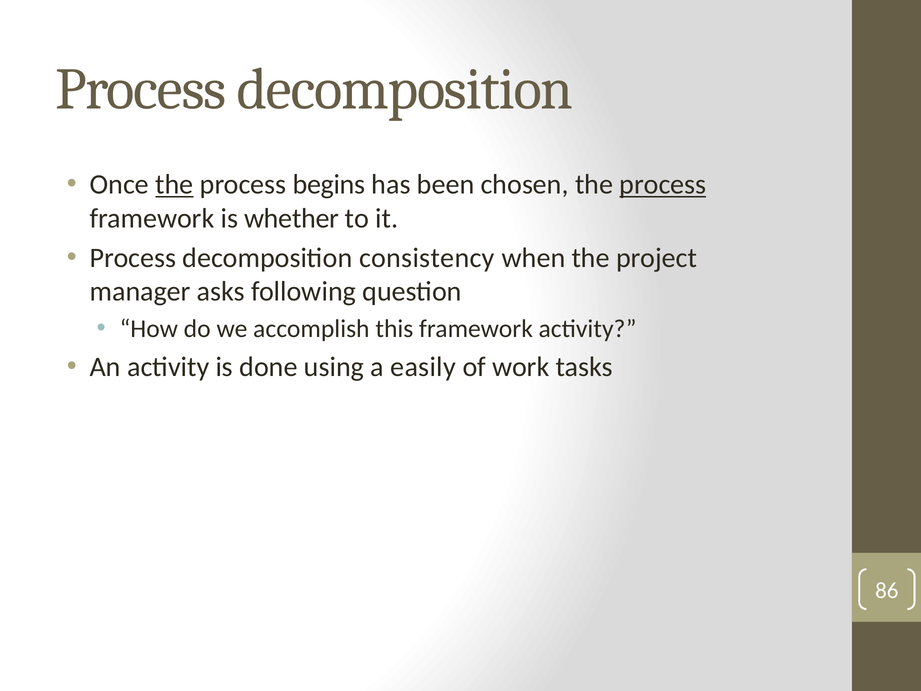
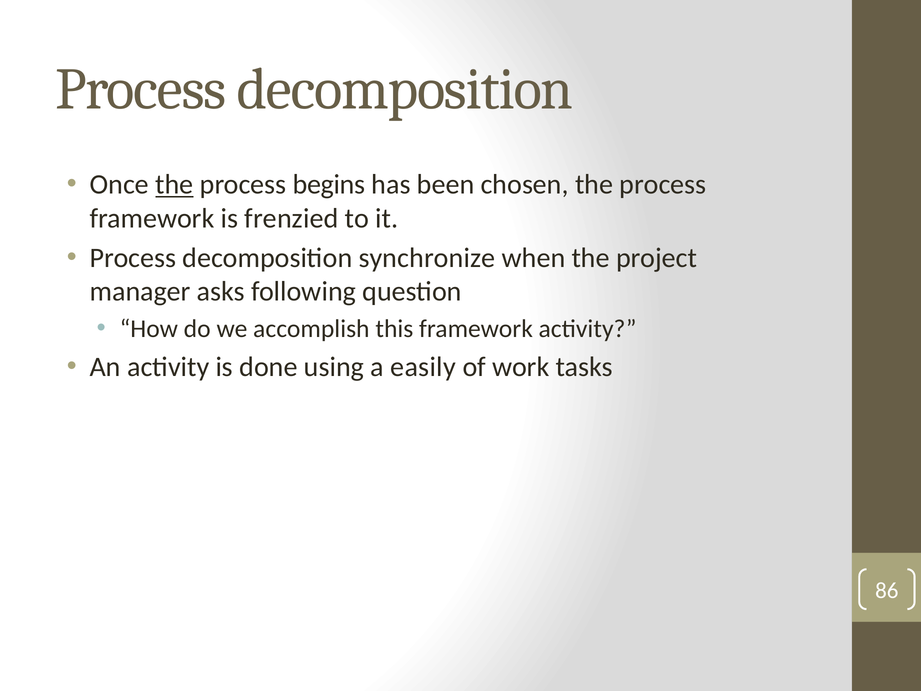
process at (663, 185) underline: present -> none
whether: whether -> frenzied
consistency: consistency -> synchronize
